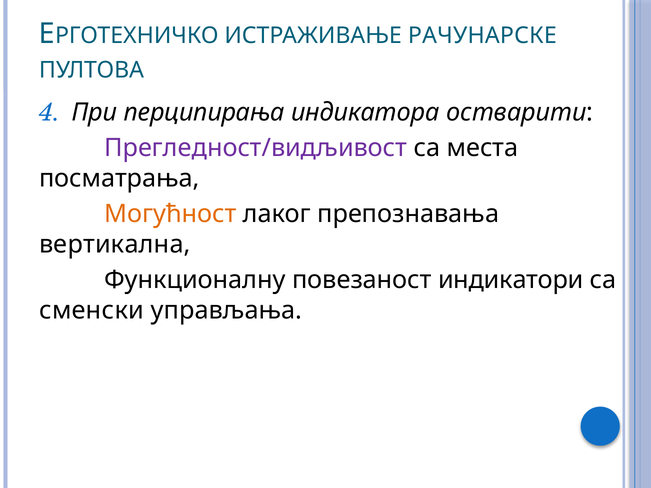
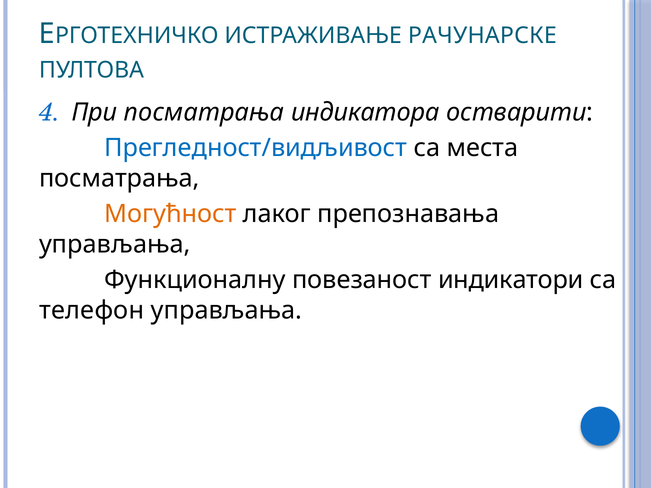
При перципирања: перципирања -> посматрања
Прегледност/видљивост colour: purple -> blue
вертикална at (115, 245): вертикална -> управљања
сменски: сменски -> телефон
